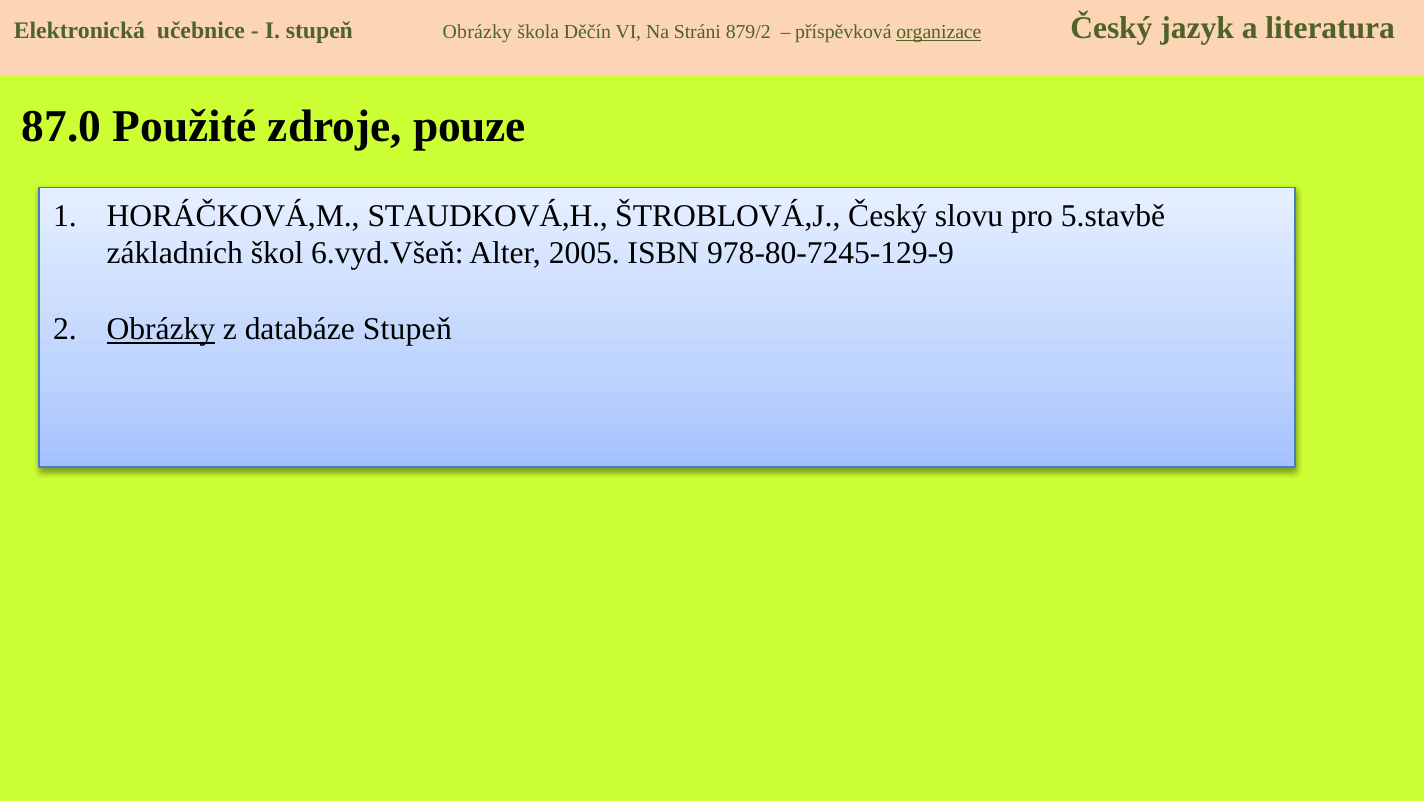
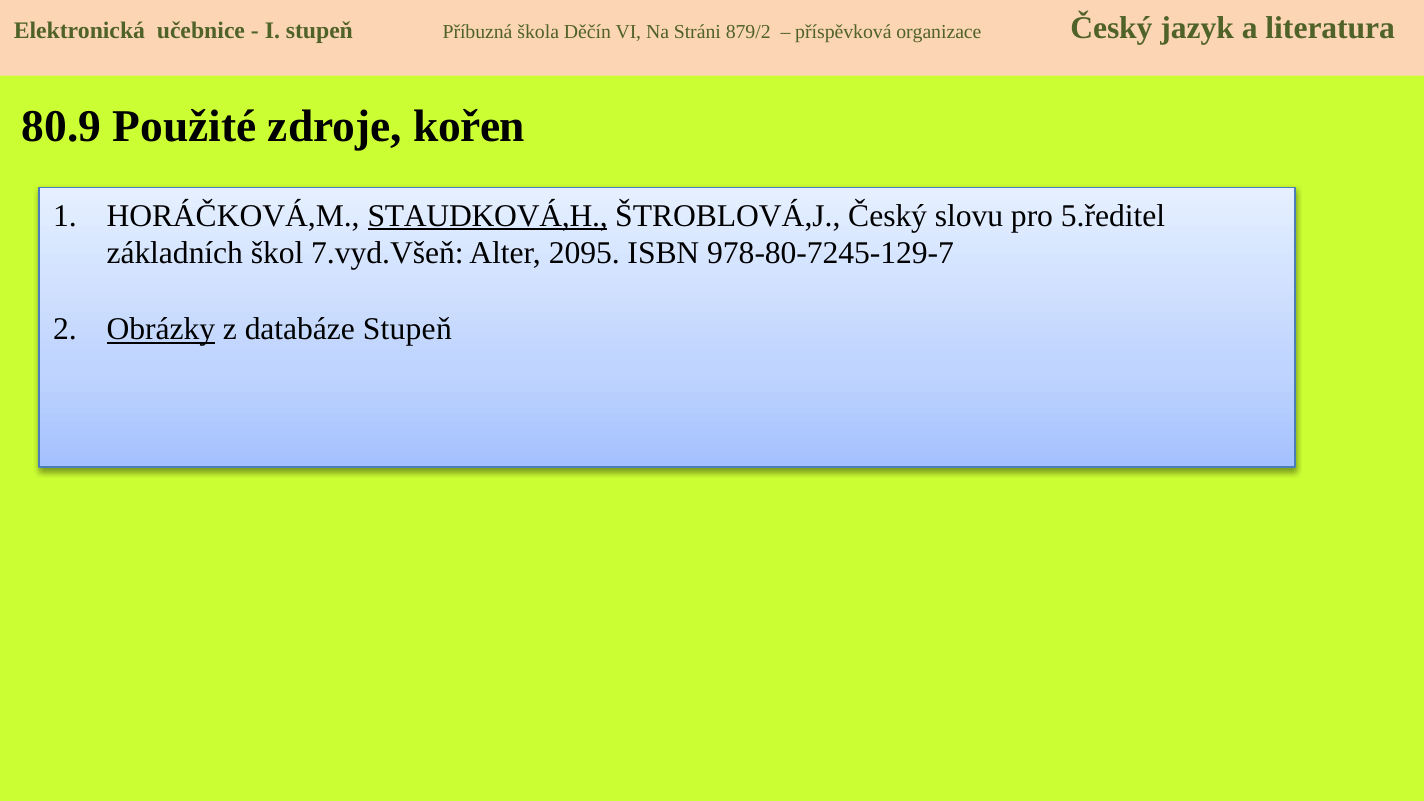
Obrázky at (477, 32): Obrázky -> Příbuzná
organizace at (939, 32) underline: present -> none
87.0: 87.0 -> 80.9
pouze: pouze -> kořen
STAUDKOVÁ,H underline: none -> present
5.stavbě: 5.stavbě -> 5.ředitel
6.vyd.Všeň: 6.vyd.Všeň -> 7.vyd.Všeň
2005: 2005 -> 2095
978-80-7245-129-9: 978-80-7245-129-9 -> 978-80-7245-129-7
